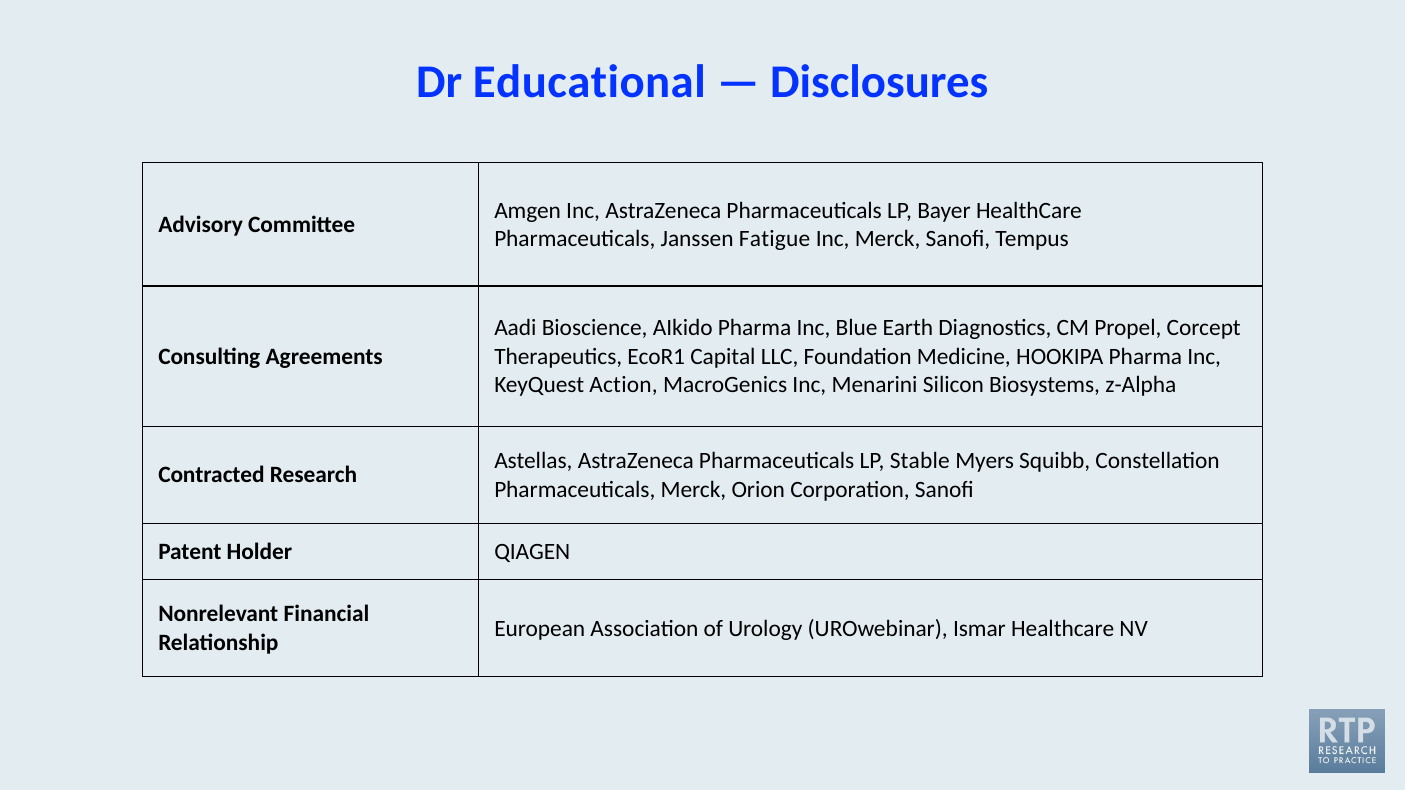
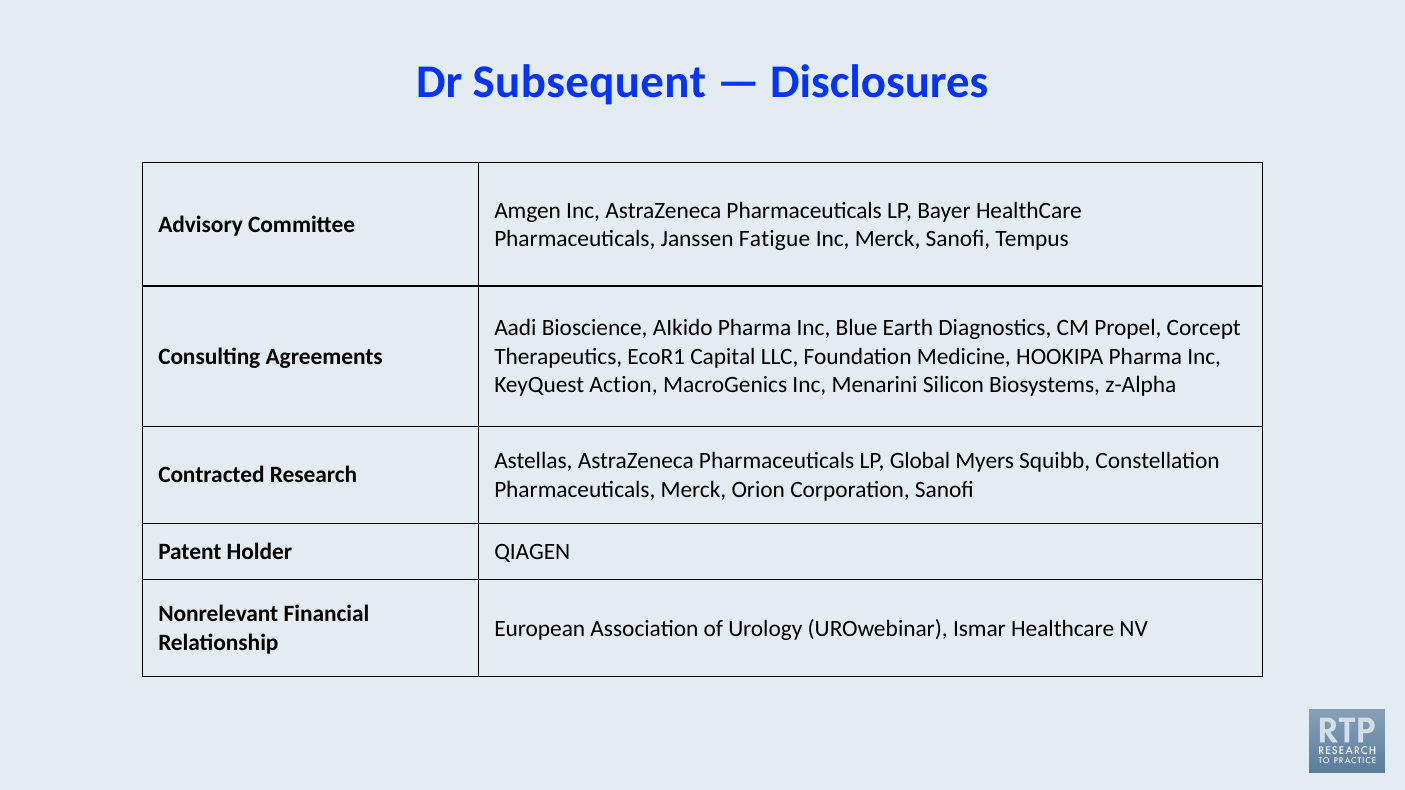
Educational: Educational -> Subsequent
Stable: Stable -> Global
